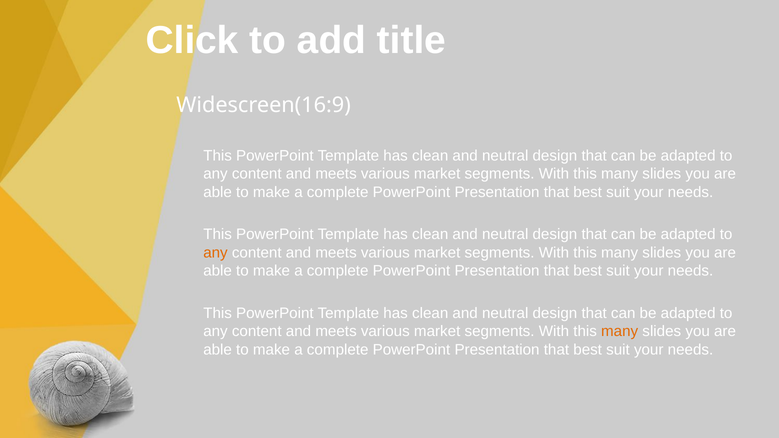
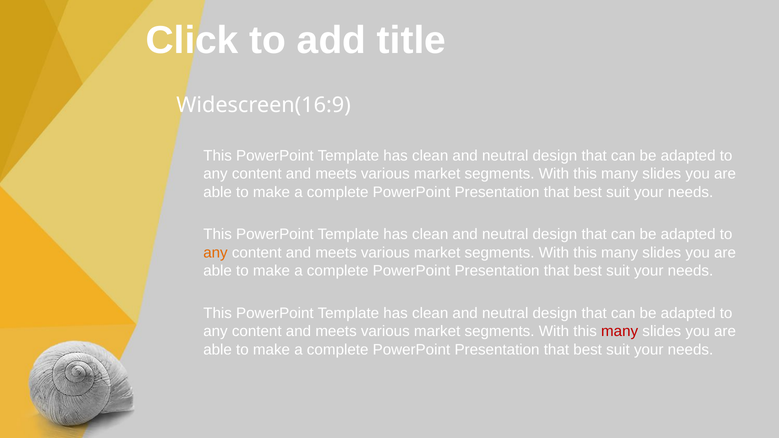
many at (620, 332) colour: orange -> red
